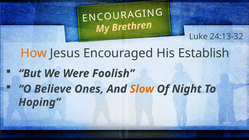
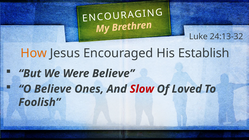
Were Foolish: Foolish -> Believe
Slow colour: orange -> red
Night: Night -> Loved
Hoping: Hoping -> Foolish
